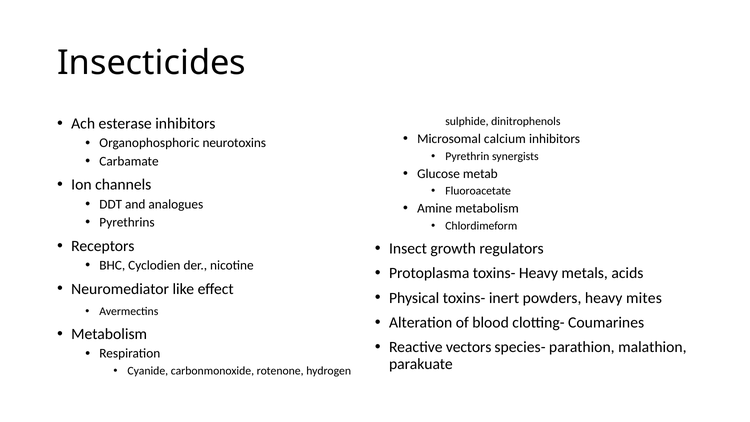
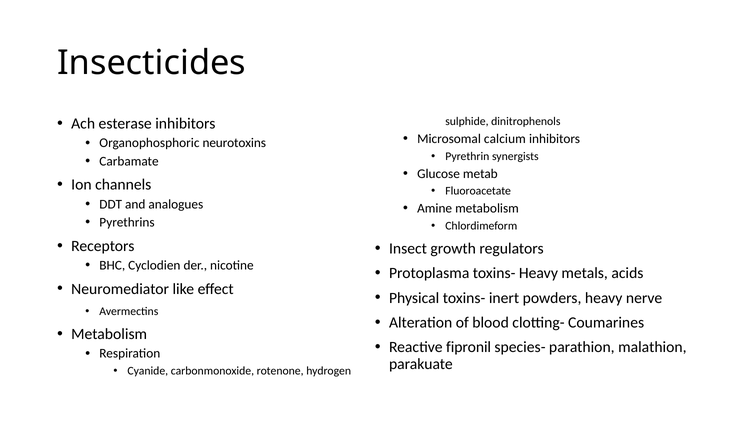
mites: mites -> nerve
vectors: vectors -> fipronil
